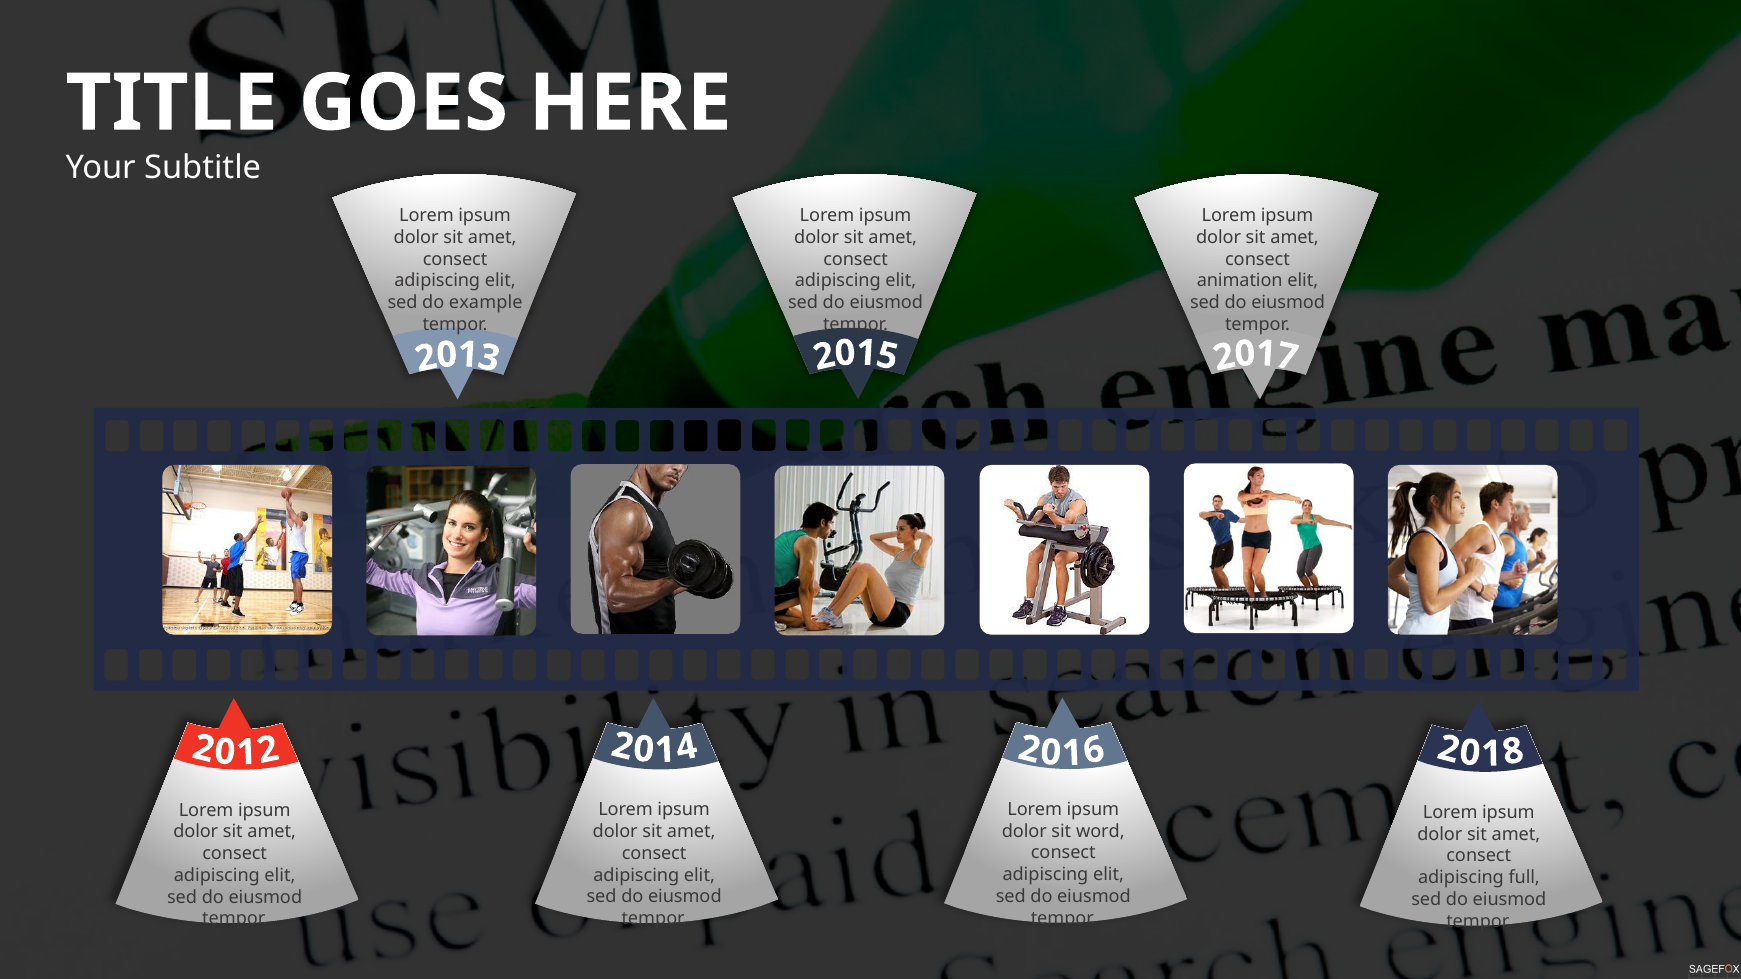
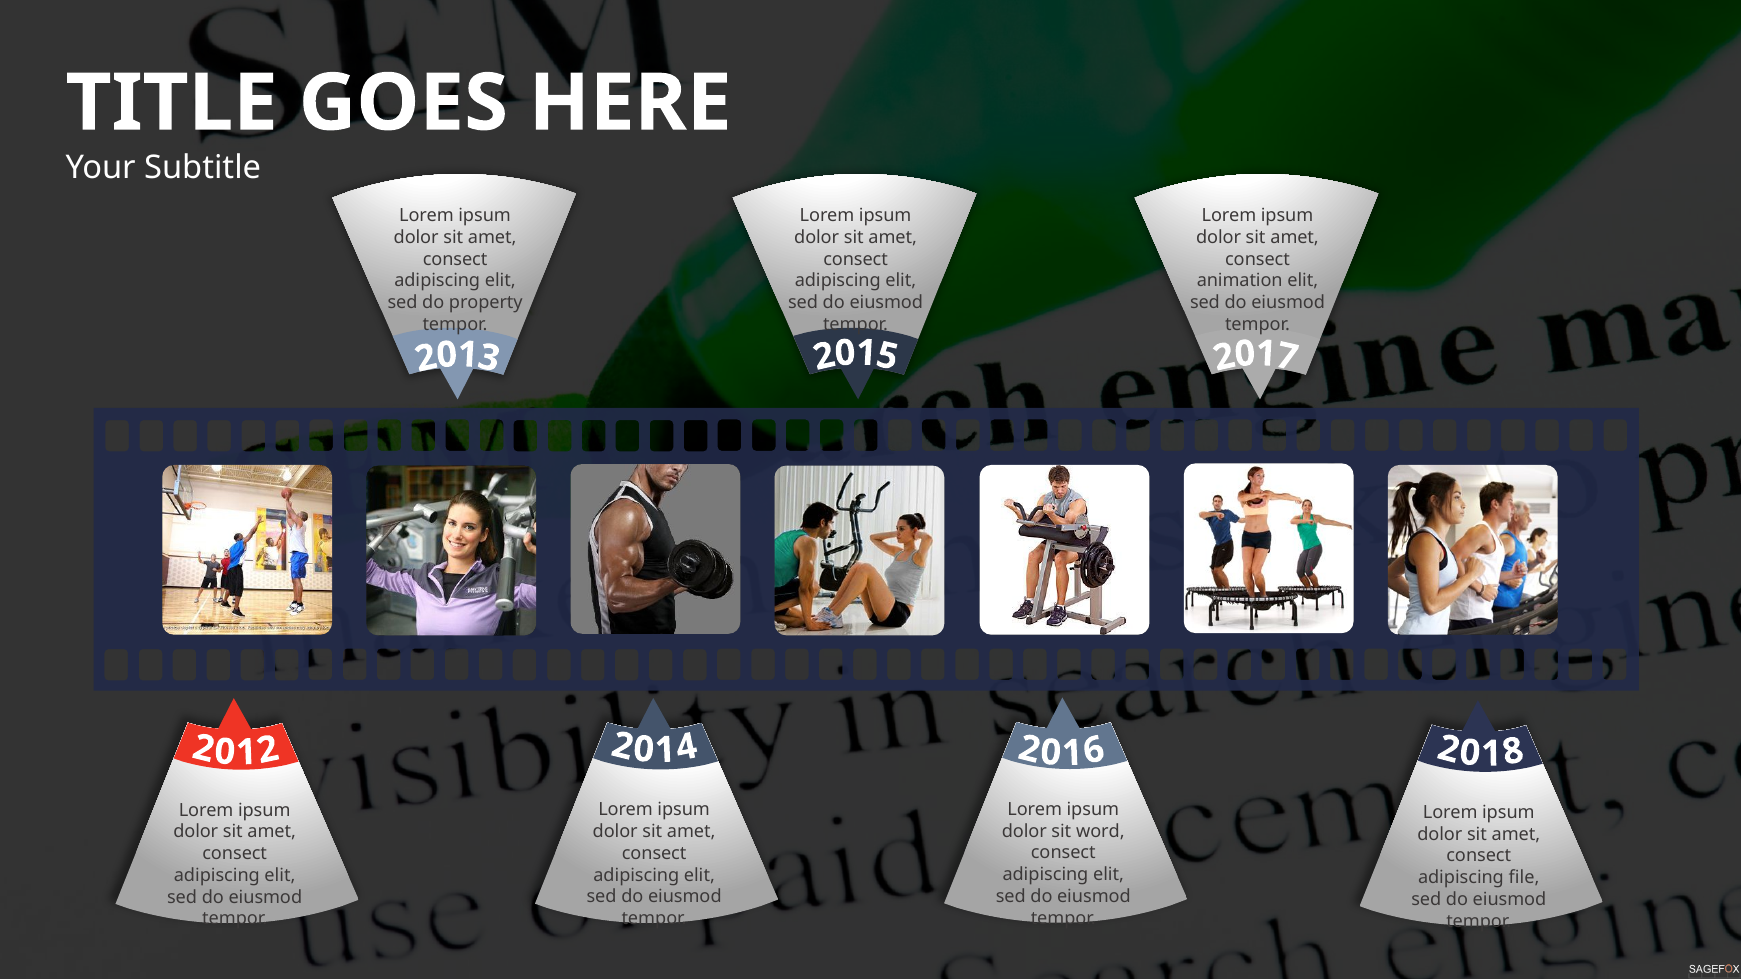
example: example -> property
full: full -> file
